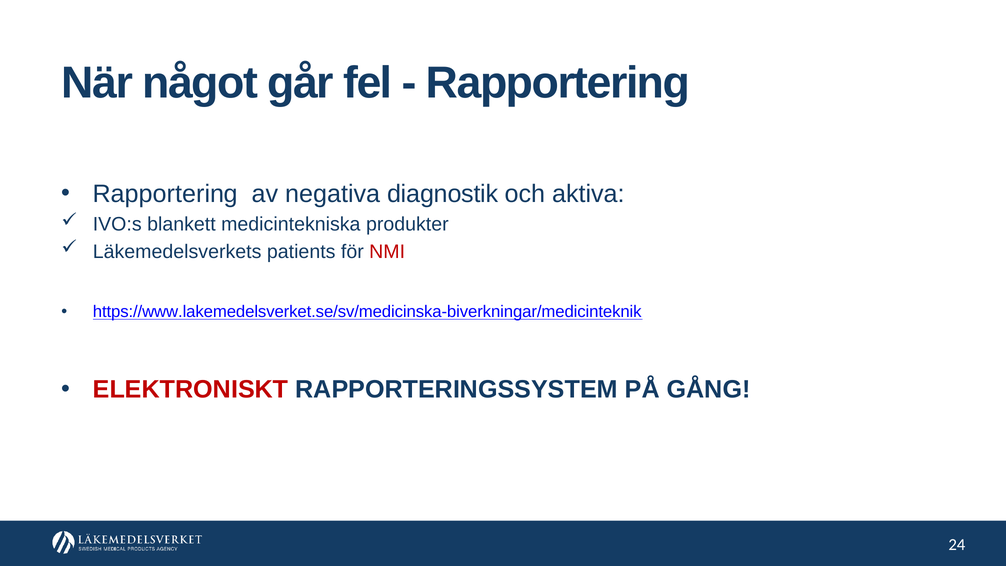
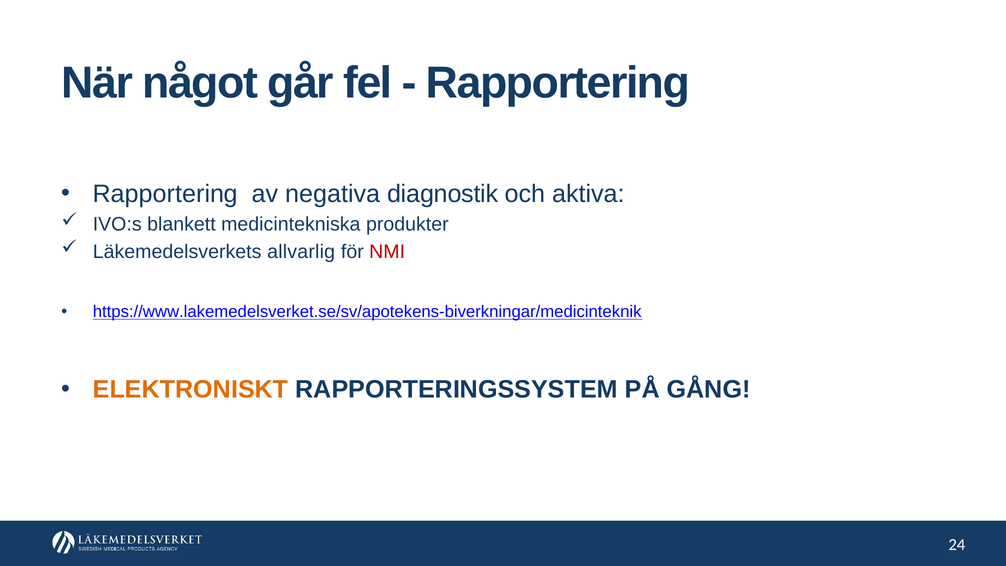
patients: patients -> allvarlig
https://www.lakemedelsverket.se/sv/medicinska-biverkningar/medicinteknik: https://www.lakemedelsverket.se/sv/medicinska-biverkningar/medicinteknik -> https://www.lakemedelsverket.se/sv/apotekens-biverkningar/medicinteknik
ELEKTRONISKT colour: red -> orange
